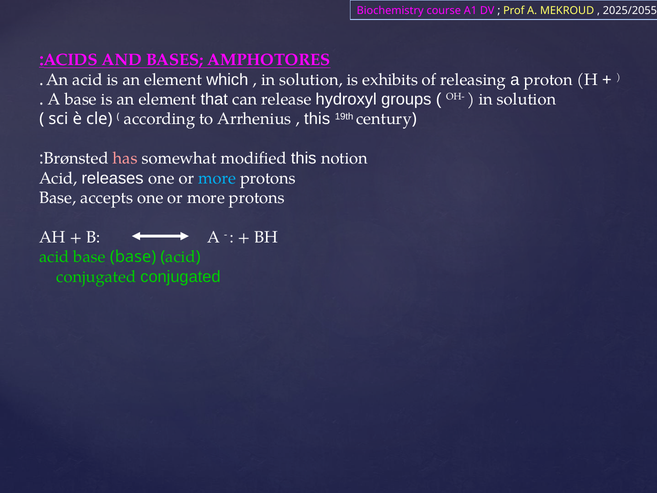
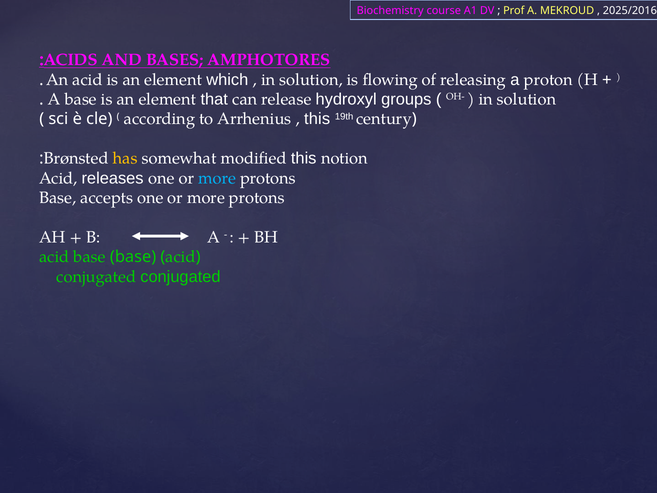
2025/2055: 2025/2055 -> 2025/2016
exhibits: exhibits -> flowing
has colour: pink -> yellow
